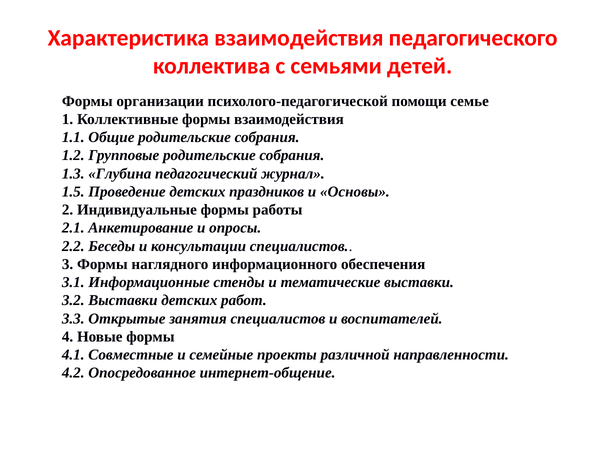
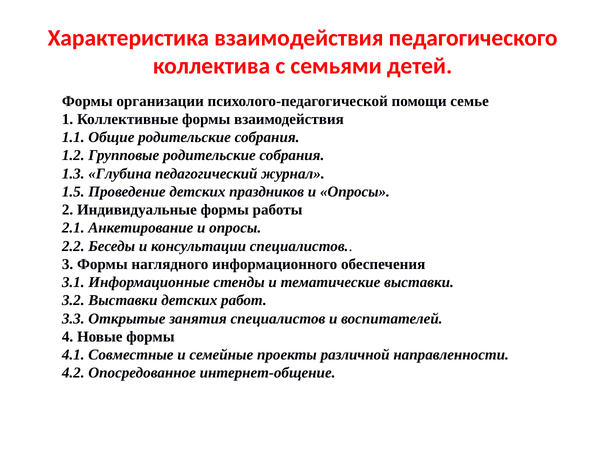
праздников и Основы: Основы -> Опросы
